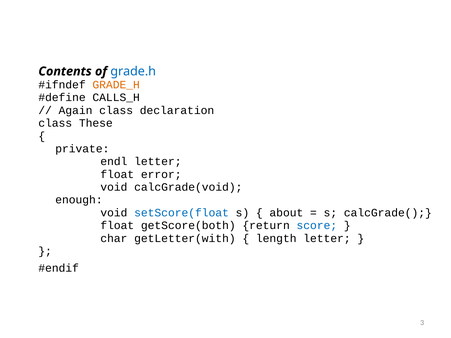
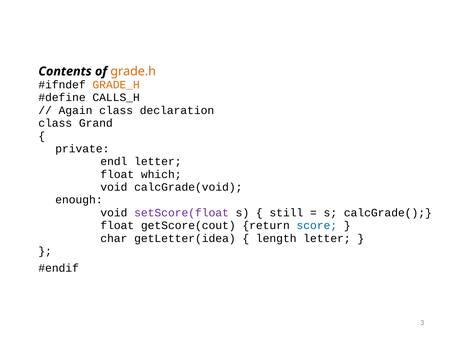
grade.h colour: blue -> orange
These: These -> Grand
error: error -> which
setScore(float colour: blue -> purple
about: about -> still
getScore(both: getScore(both -> getScore(cout
getLetter(with: getLetter(with -> getLetter(idea
